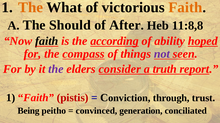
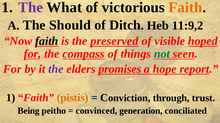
The at (31, 7) colour: orange -> purple
After: After -> Ditch
11:8,8: 11:8,8 -> 11:9,2
according: according -> preserved
ability: ability -> visible
not colour: purple -> green
consider: consider -> promises
truth: truth -> hope
pistis colour: red -> orange
